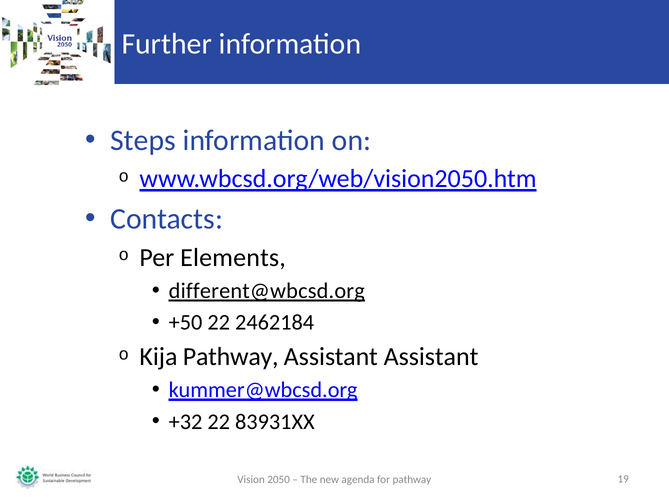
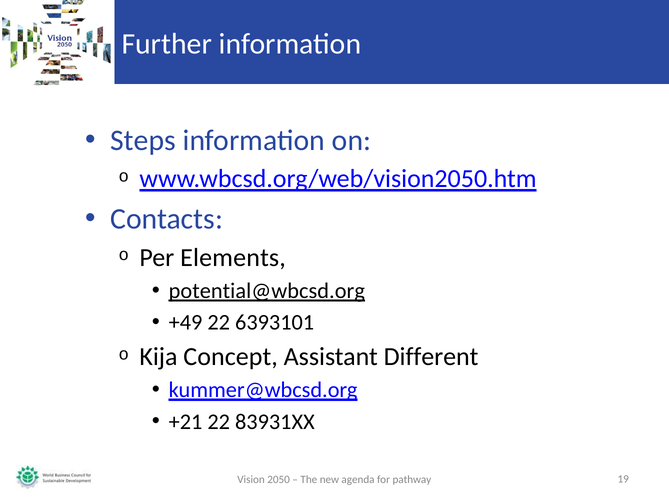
different@wbcsd.org: different@wbcsd.org -> potential@wbcsd.org
+50: +50 -> +49
2462184: 2462184 -> 6393101
Kija Pathway: Pathway -> Concept
Assistant Assistant: Assistant -> Different
+32: +32 -> +21
